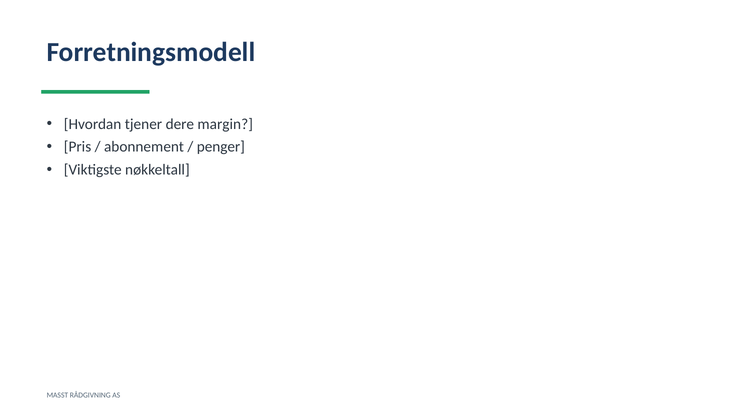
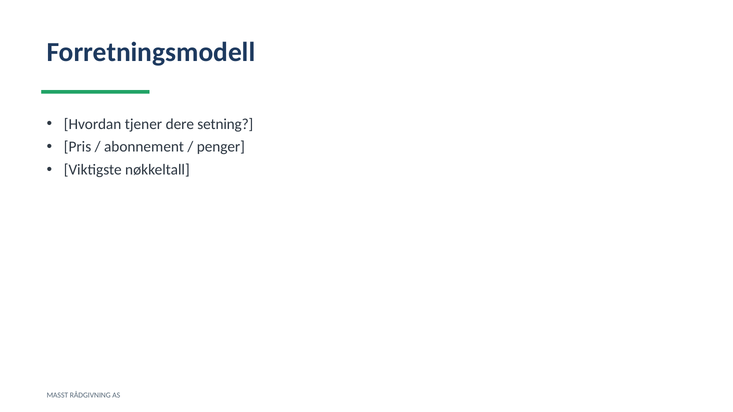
margin: margin -> setning
